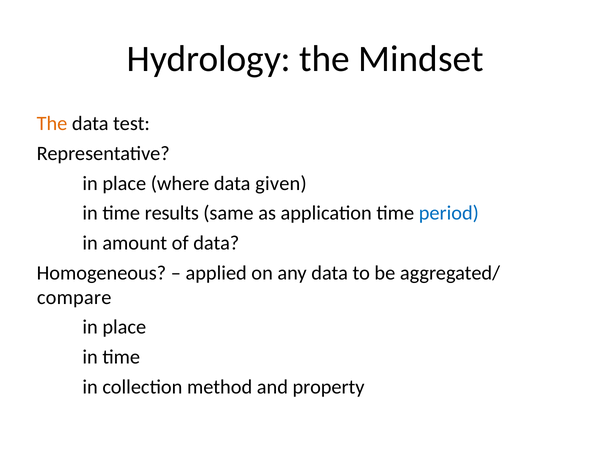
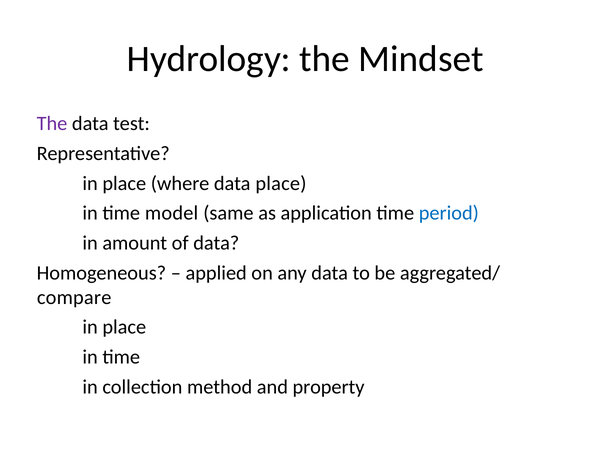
The at (52, 124) colour: orange -> purple
data given: given -> place
results: results -> model
